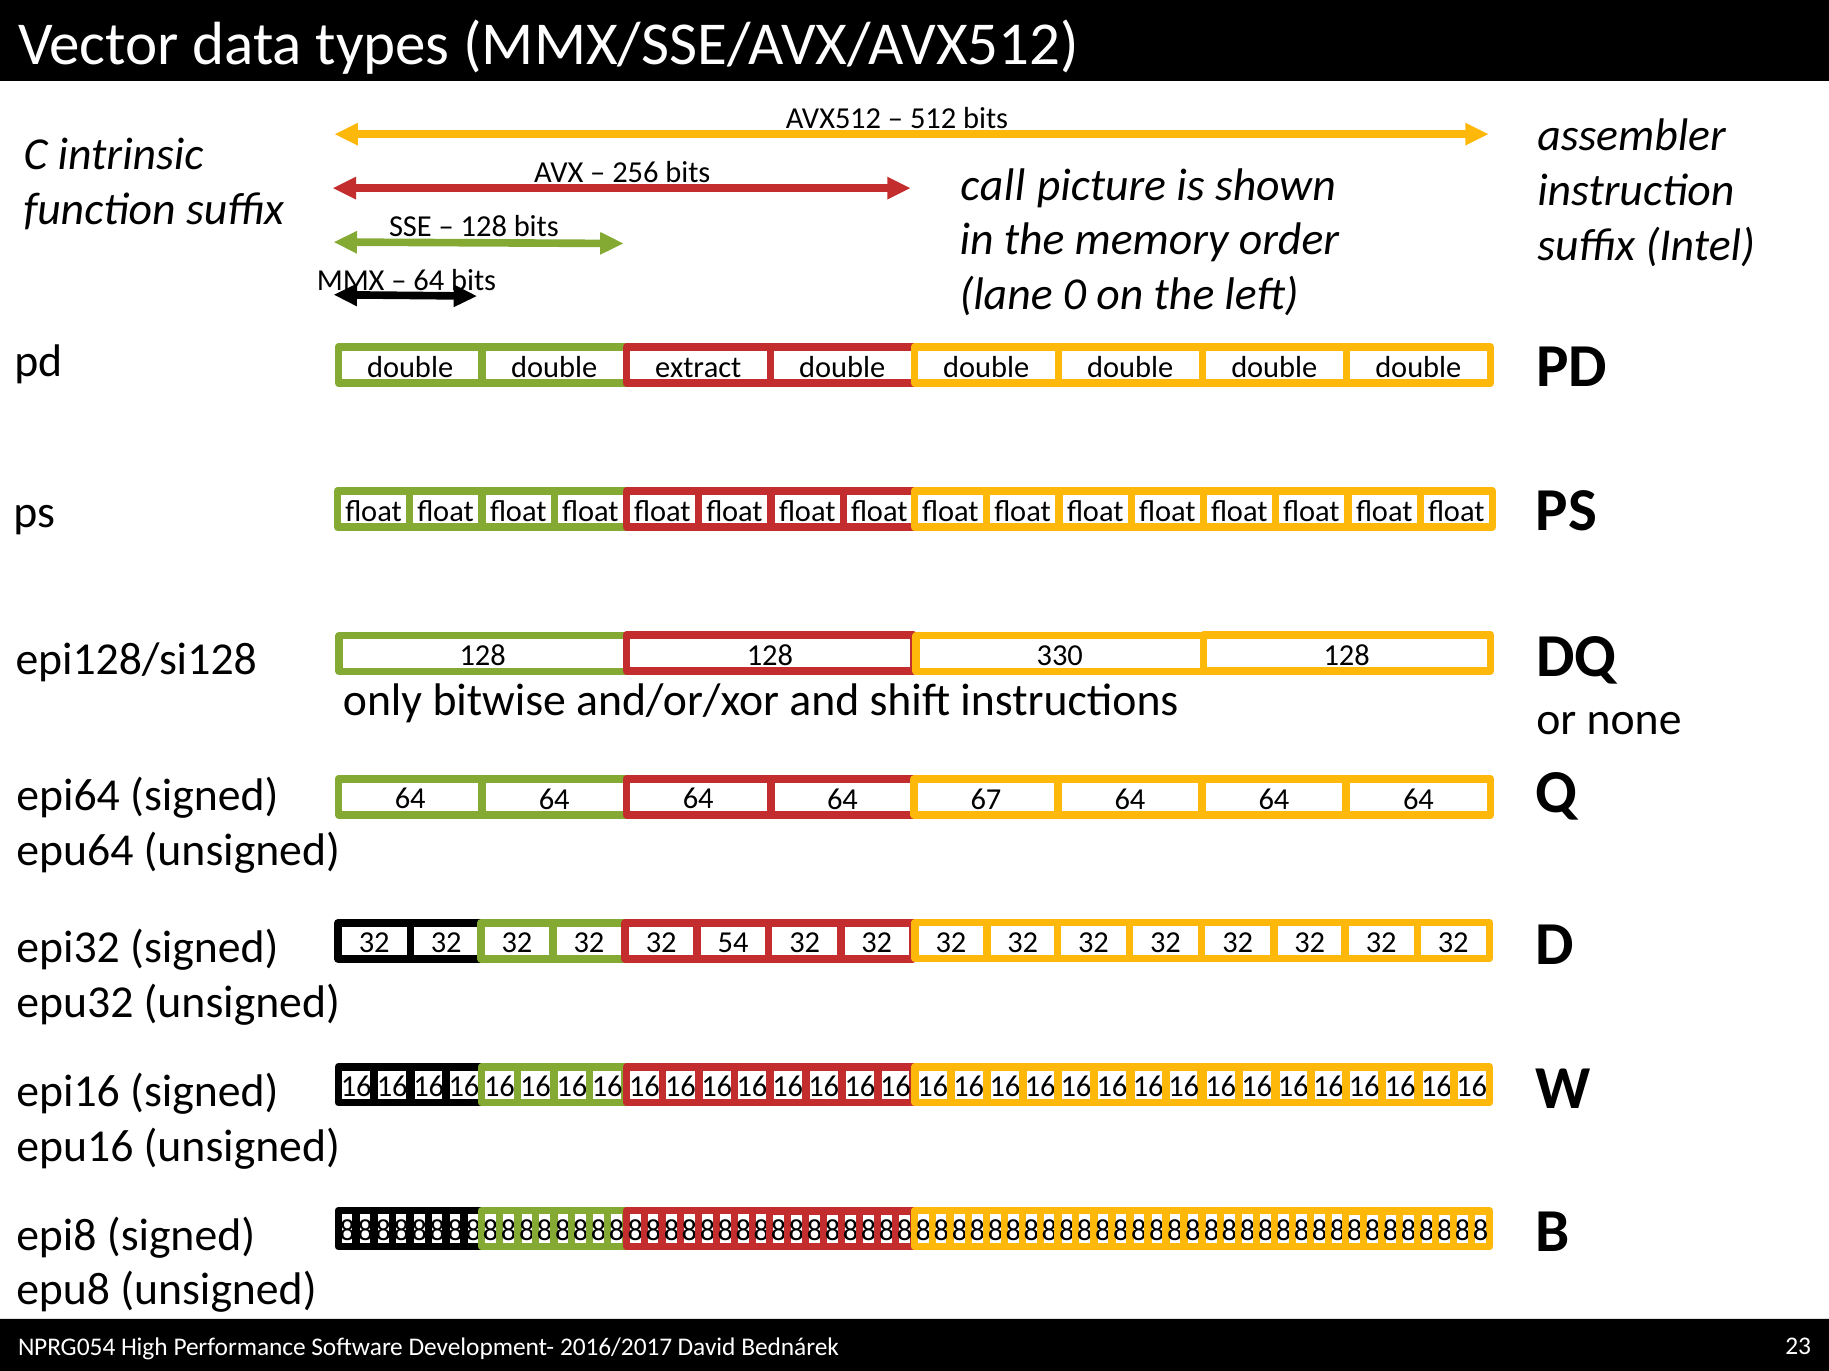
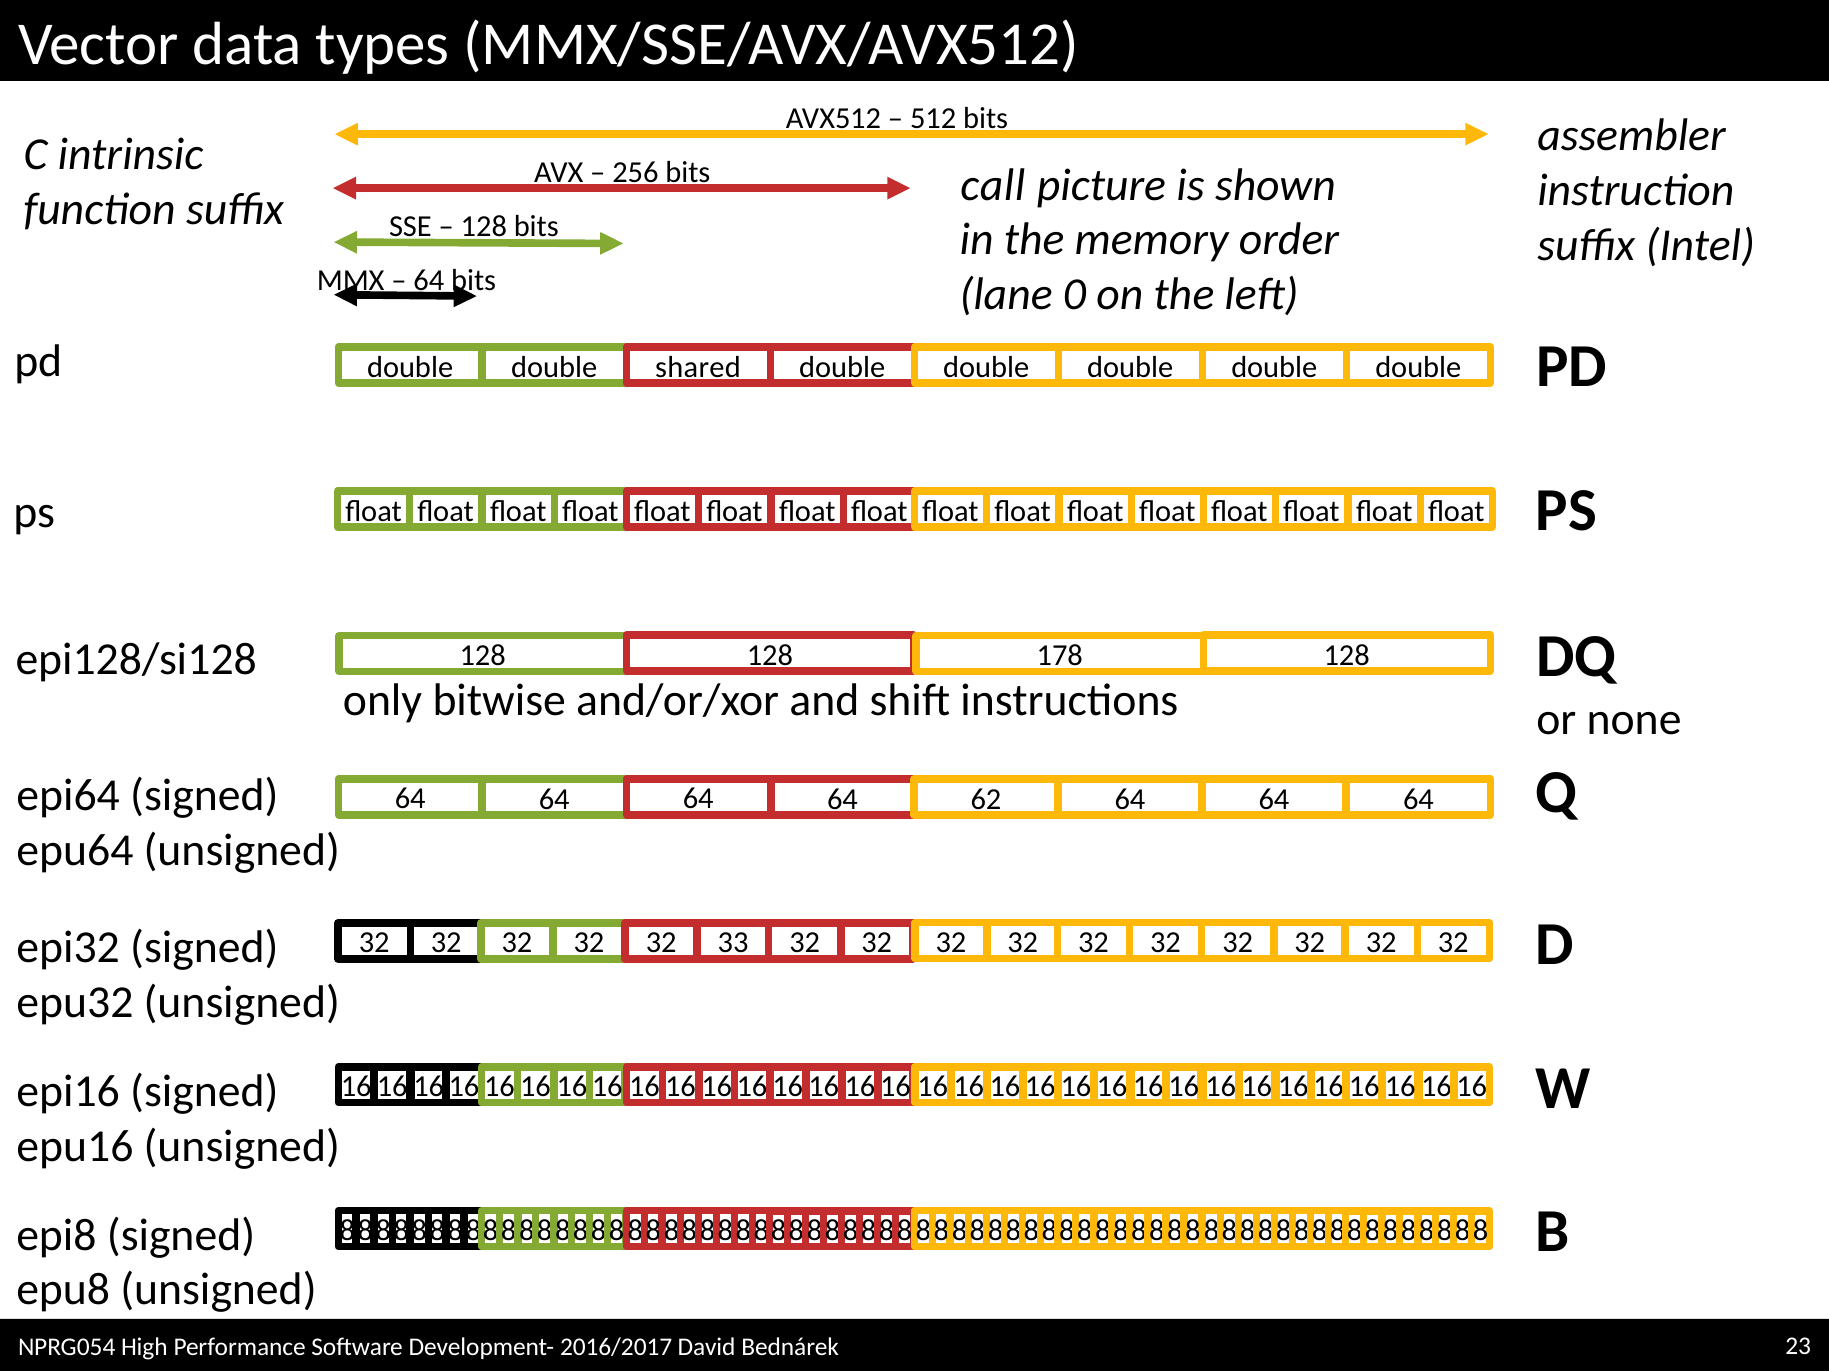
extract: extract -> shared
330: 330 -> 178
67: 67 -> 62
54: 54 -> 33
